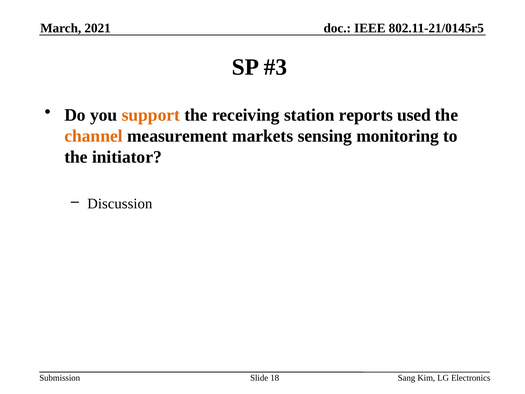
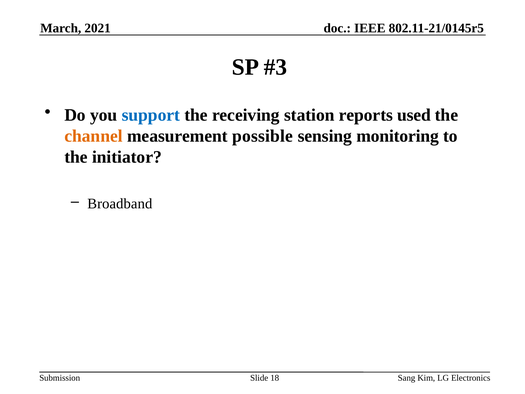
support colour: orange -> blue
markets: markets -> possible
Discussion: Discussion -> Broadband
